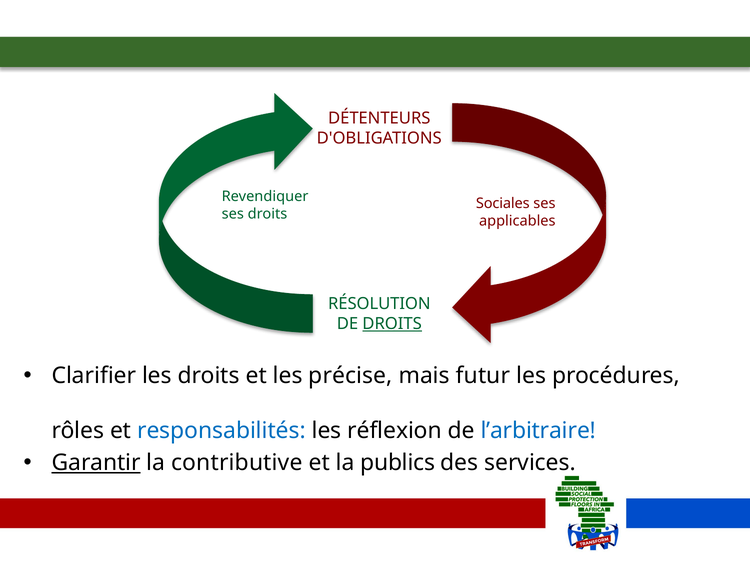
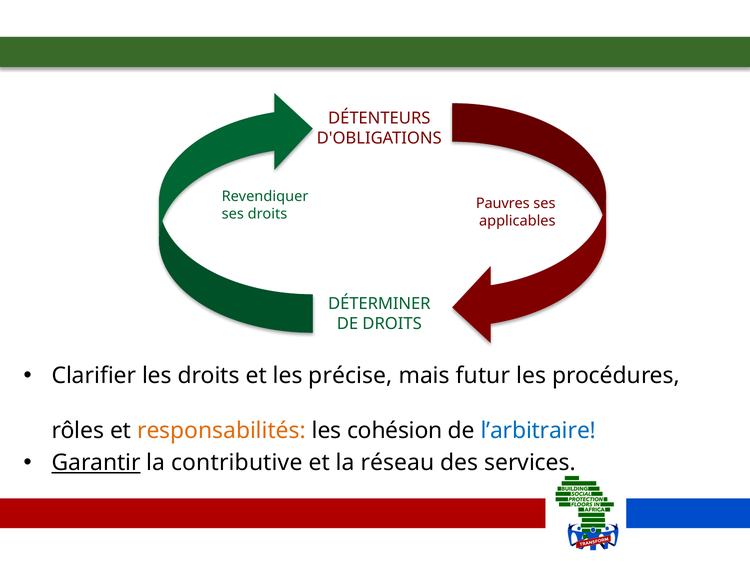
Sociales: Sociales -> Pauvres
RÉSOLUTION: RÉSOLUTION -> DÉTERMINER
DROITS at (392, 324) underline: present -> none
responsabilités colour: blue -> orange
réflexion: réflexion -> cohésion
publics: publics -> réseau
